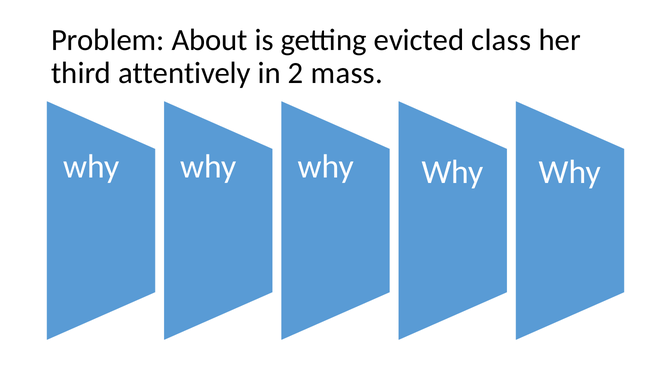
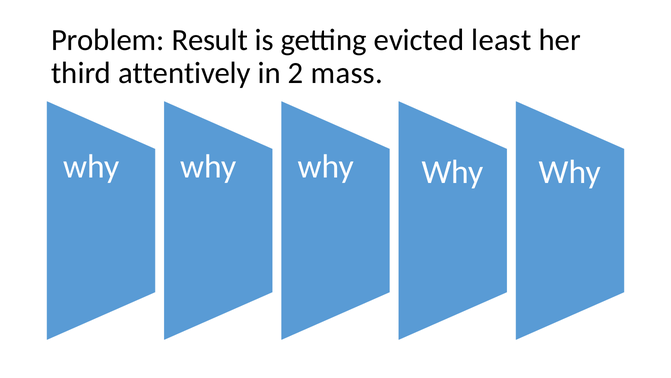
About: About -> Result
class: class -> least
